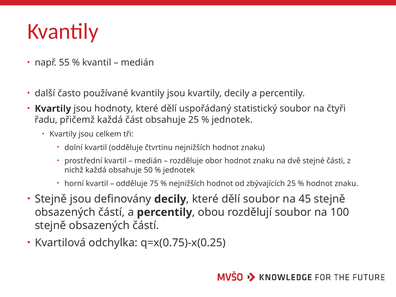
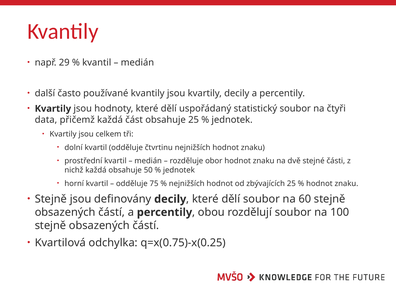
55: 55 -> 29
řadu: řadu -> data
45: 45 -> 60
